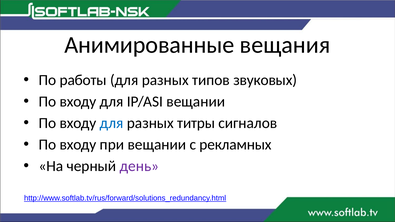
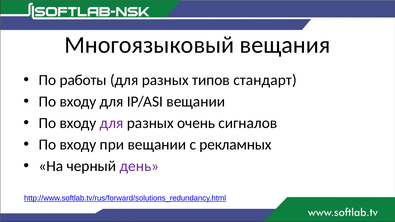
Анимированные: Анимированные -> Многоязыковый
звуковых: звуковых -> стандарт
для at (112, 123) colour: blue -> purple
титры: титры -> очень
